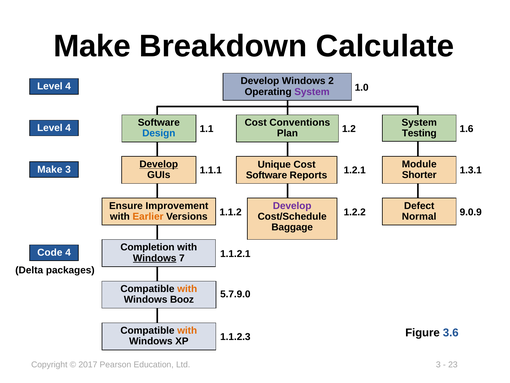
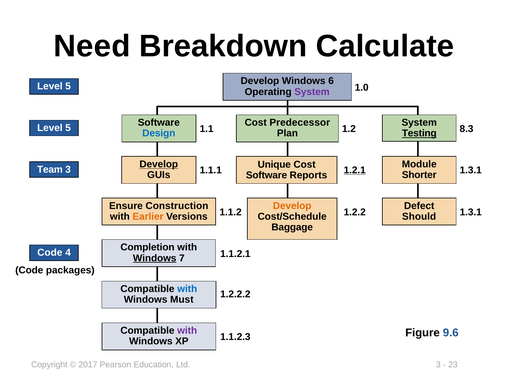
Make at (92, 46): Make -> Need
2: 2 -> 6
4 at (68, 86): 4 -> 5
Conventions: Conventions -> Predecessor
4 at (68, 128): 4 -> 5
1.6: 1.6 -> 8.3
Testing underline: none -> present
Make at (50, 169): Make -> Team
1.2.1 underline: none -> present
Improvement: Improvement -> Construction
Develop at (292, 206) colour: purple -> orange
1.2.2 9.0.9: 9.0.9 -> 1.3.1
Normal: Normal -> Should
Delta at (29, 270): Delta -> Code
with at (187, 289) colour: orange -> blue
5.7.9.0: 5.7.9.0 -> 1.2.2.2
Booz: Booz -> Must
with at (187, 330) colour: orange -> purple
3.6: 3.6 -> 9.6
